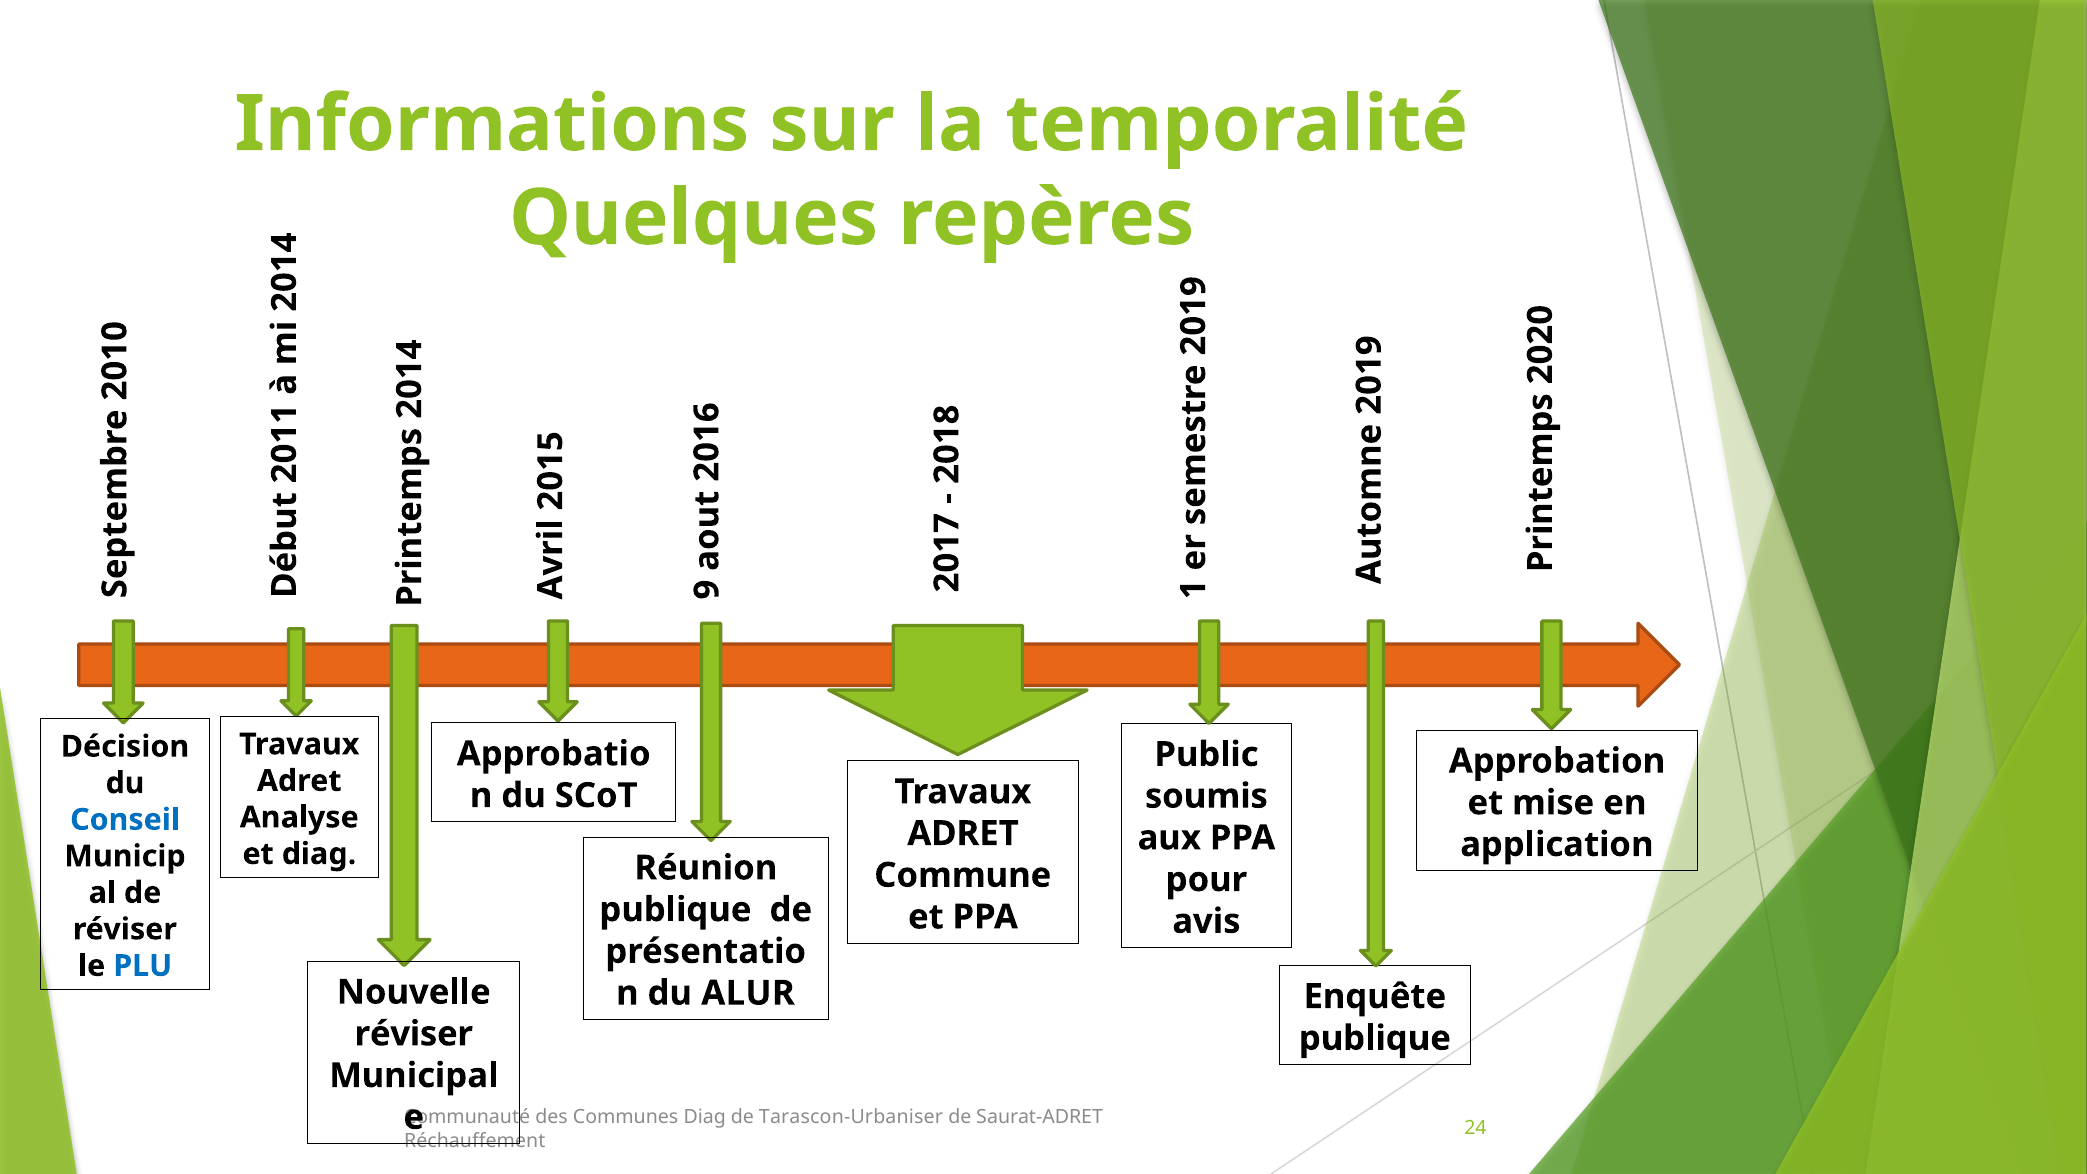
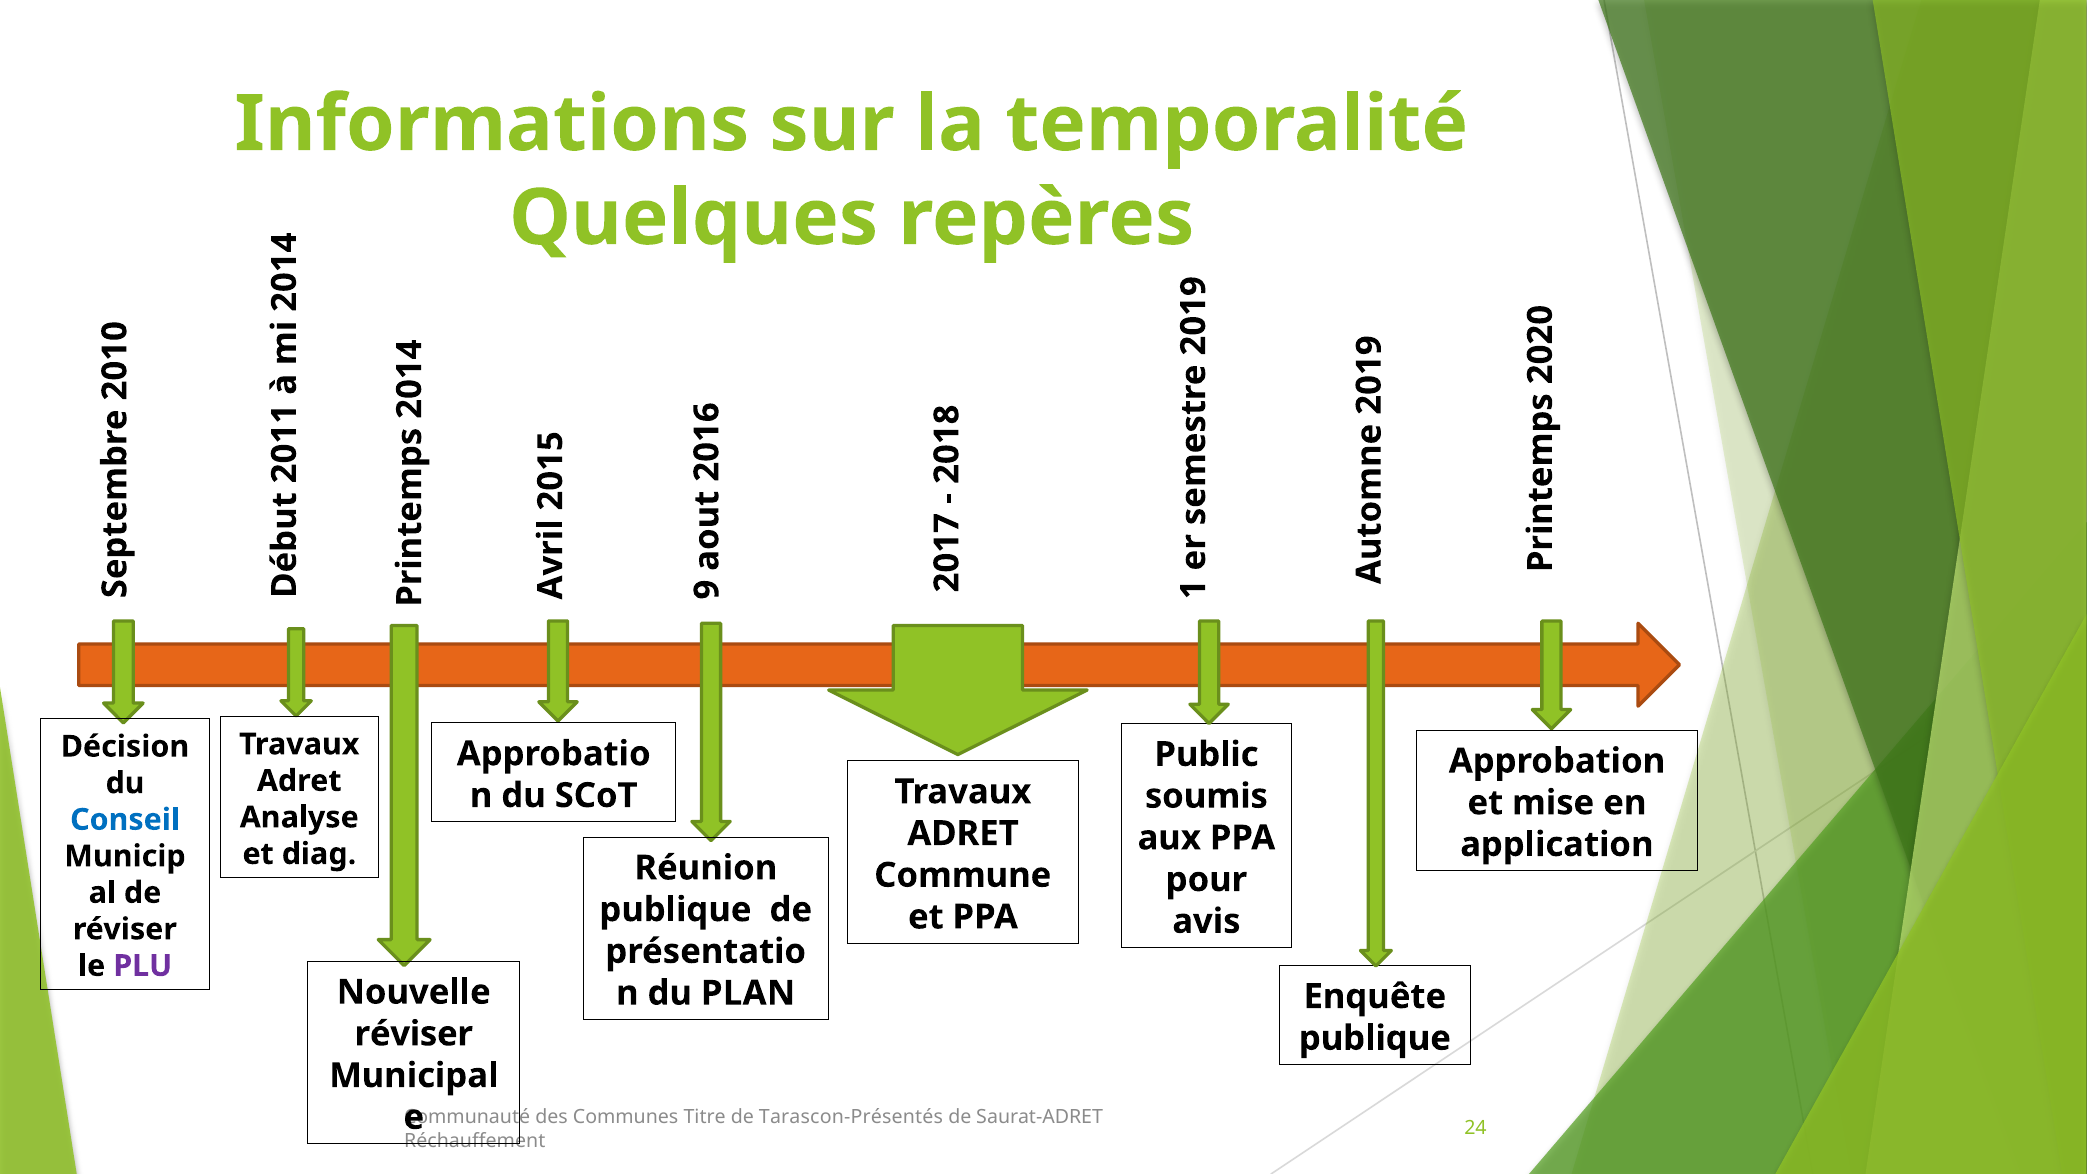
PLU colour: blue -> purple
ALUR: ALUR -> PLAN
Communes Diag: Diag -> Titre
Tarascon-Urbaniser: Tarascon-Urbaniser -> Tarascon-Présentés
